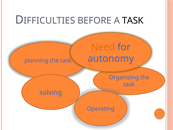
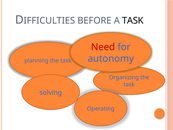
Need colour: orange -> red
